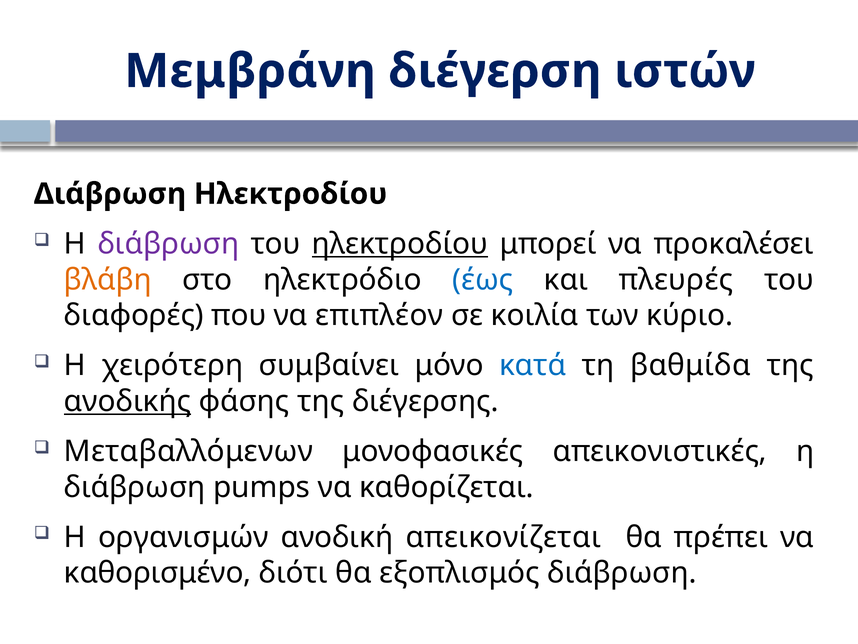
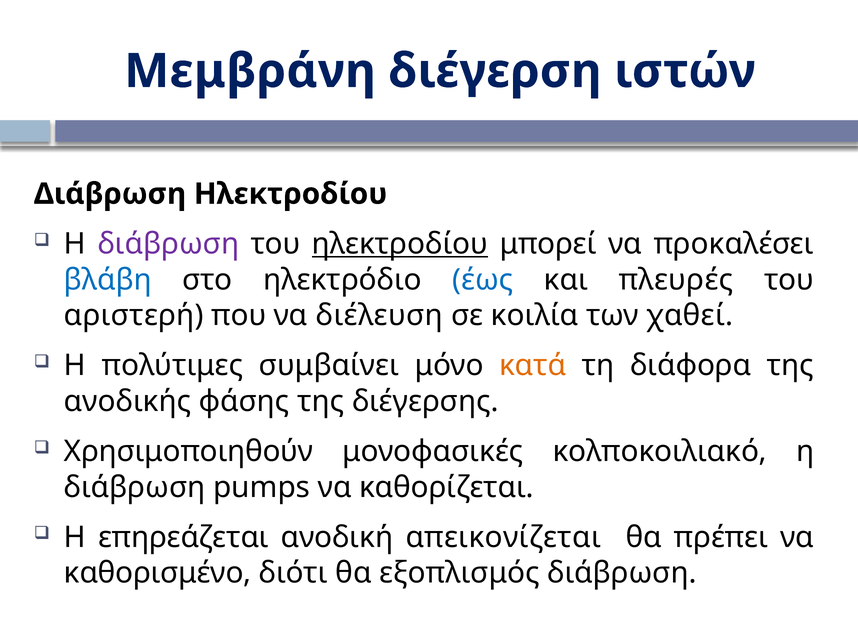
βλάβη colour: orange -> blue
διαφορές: διαφορές -> αριστερή
επιπλέον: επιπλέον -> διέλευση
κύριο: κύριο -> χαθεί
χειρότερη: χειρότερη -> πολύτιμες
κατά colour: blue -> orange
βαθμίδα: βαθμίδα -> διάφορα
ανοδικής underline: present -> none
Μεταβαλλόμενων: Μεταβαλλόμενων -> Χρησιμοποιηθούν
απεικονιστικές: απεικονιστικές -> κολποκοιλιακό
οργανισμών: οργανισμών -> επηρεάζεται
